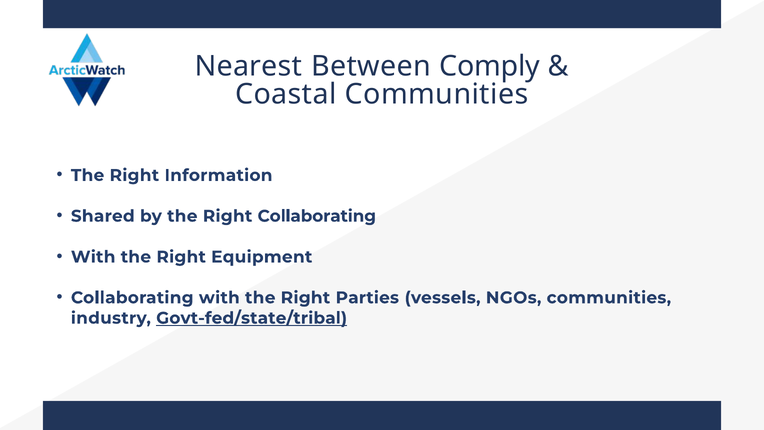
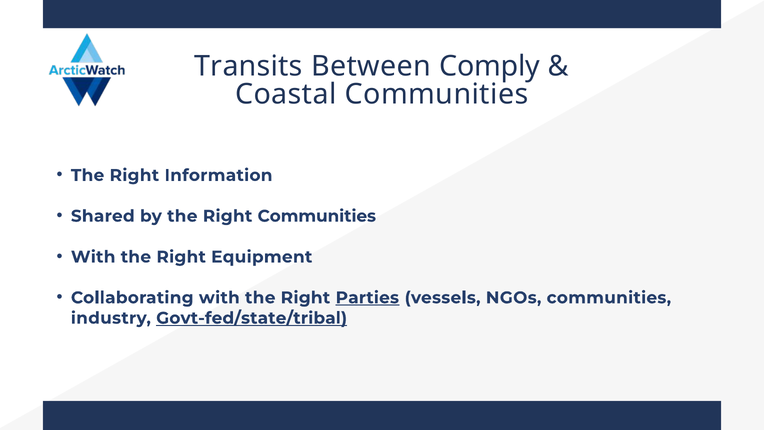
Nearest: Nearest -> Transits
Right Collaborating: Collaborating -> Communities
Parties underline: none -> present
